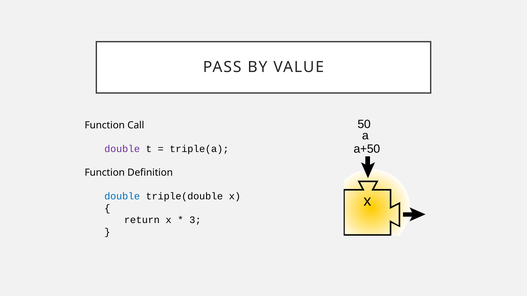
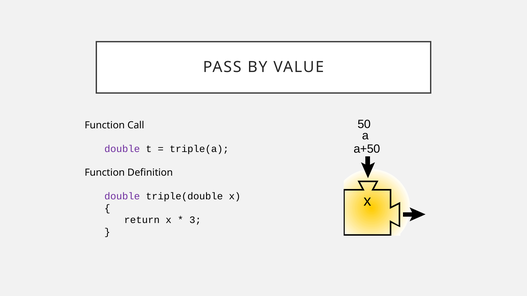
double at (122, 197) colour: blue -> purple
